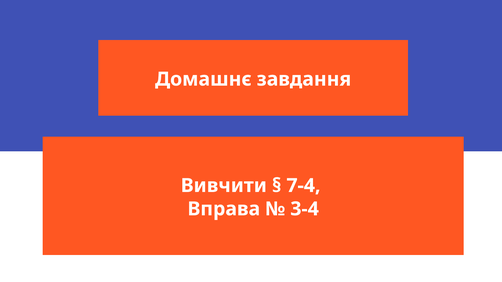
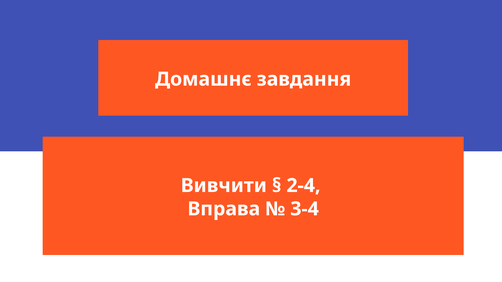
7-4: 7-4 -> 2-4
